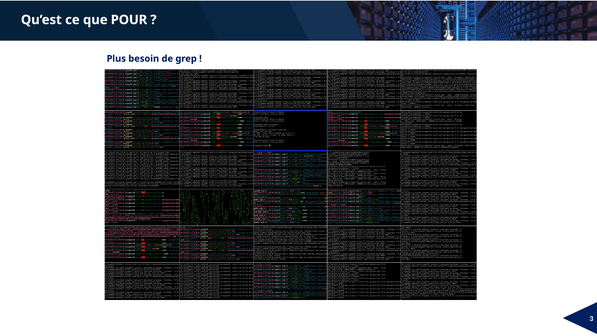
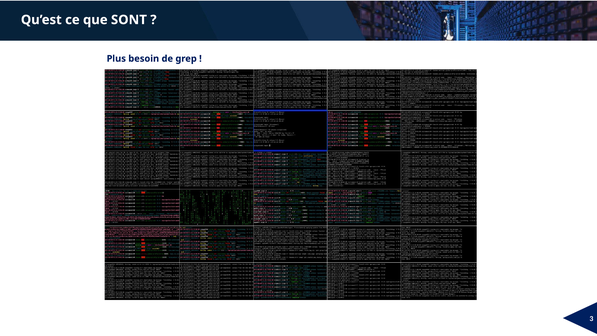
POUR: POUR -> SONT
